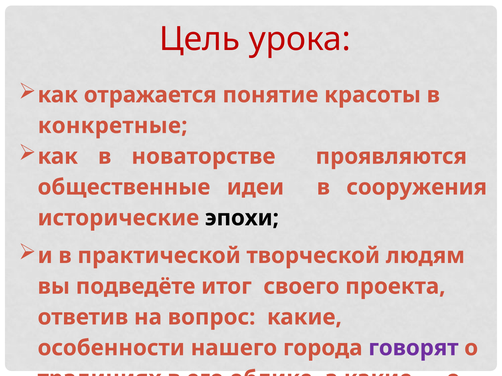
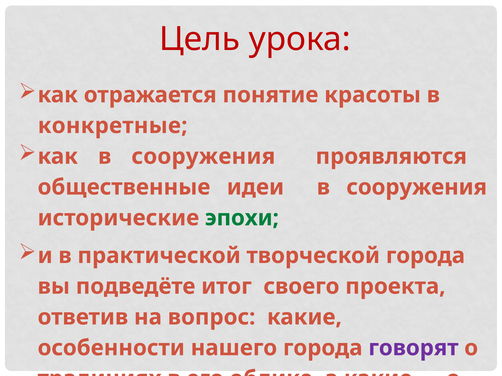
как в новаторстве: новаторстве -> сооружения
эпохи colour: black -> green
творческой людям: людям -> города
